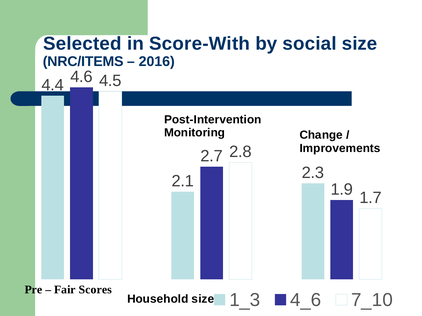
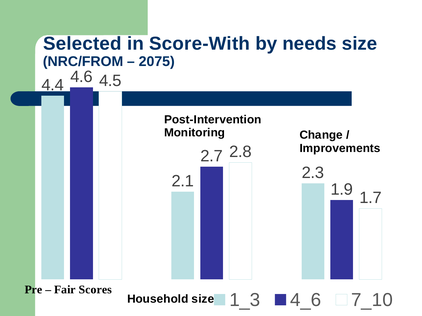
social: social -> needs
NRC/ITEMS: NRC/ITEMS -> NRC/FROM
2016: 2016 -> 2075
